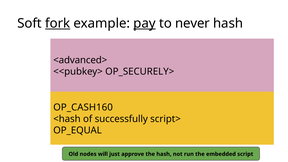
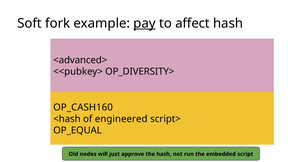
fork underline: present -> none
never: never -> affect
OP_SECURELY>: OP_SECURELY> -> OP_DIVERSITY>
successfully: successfully -> engineered
